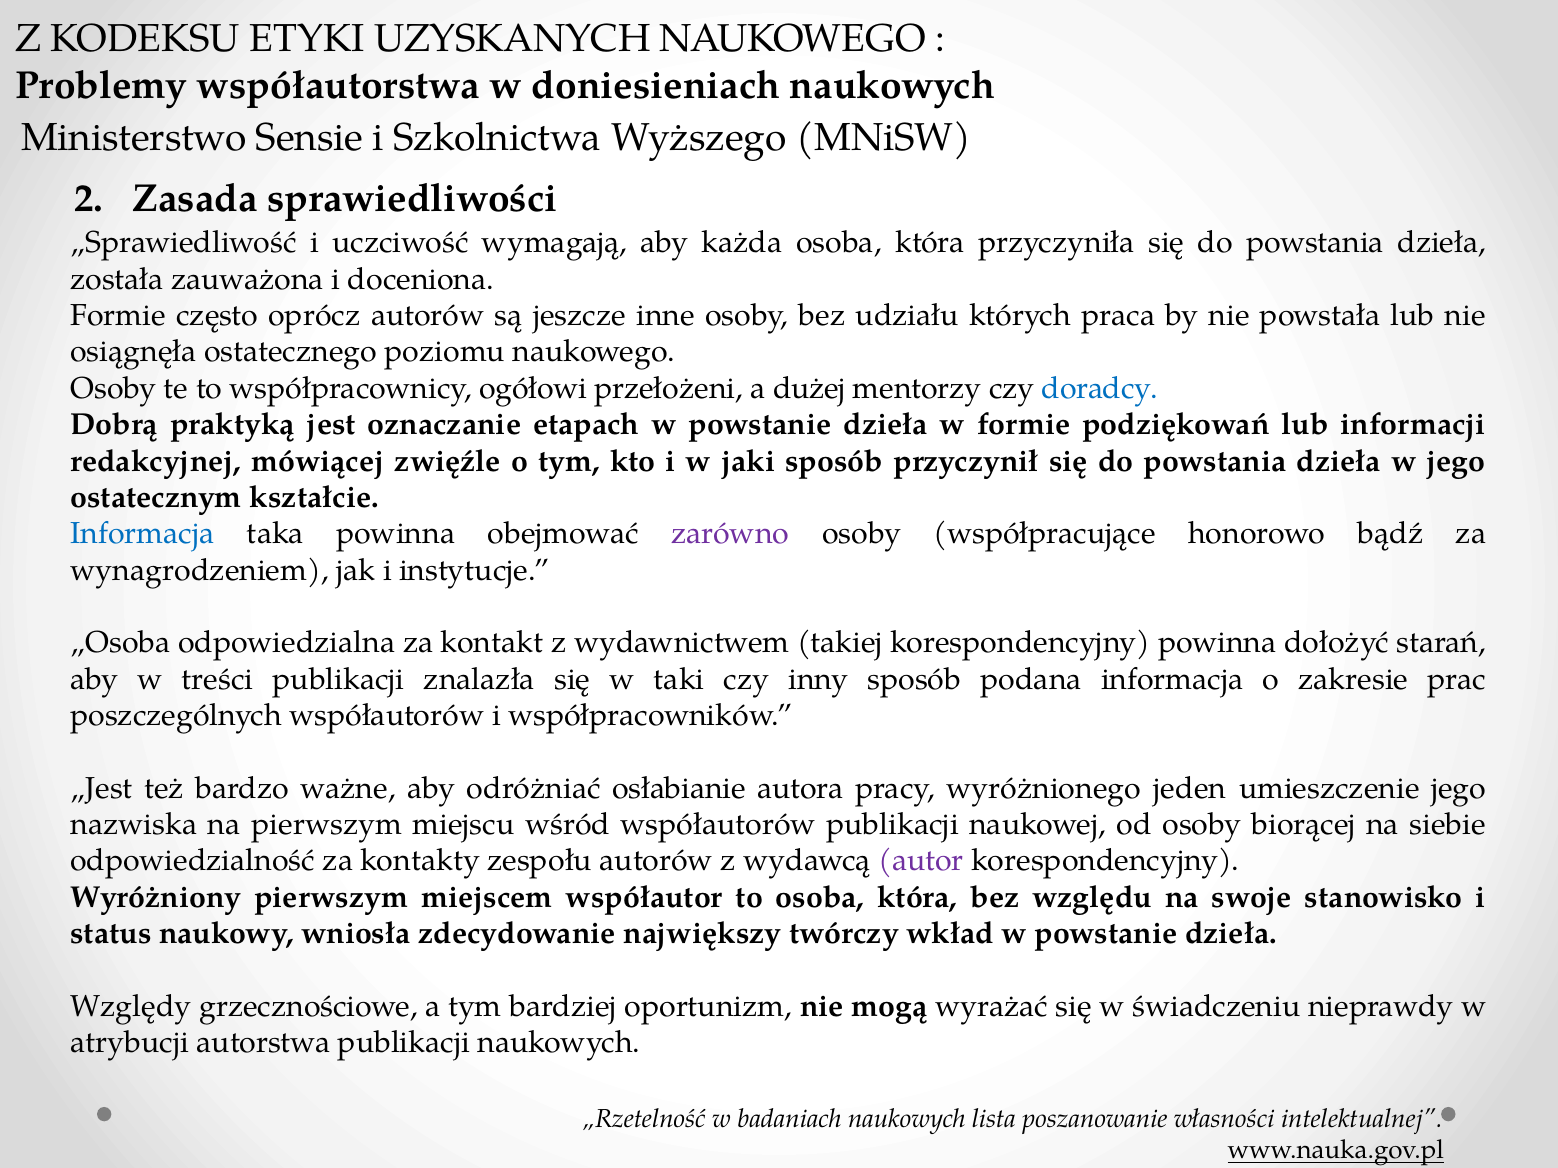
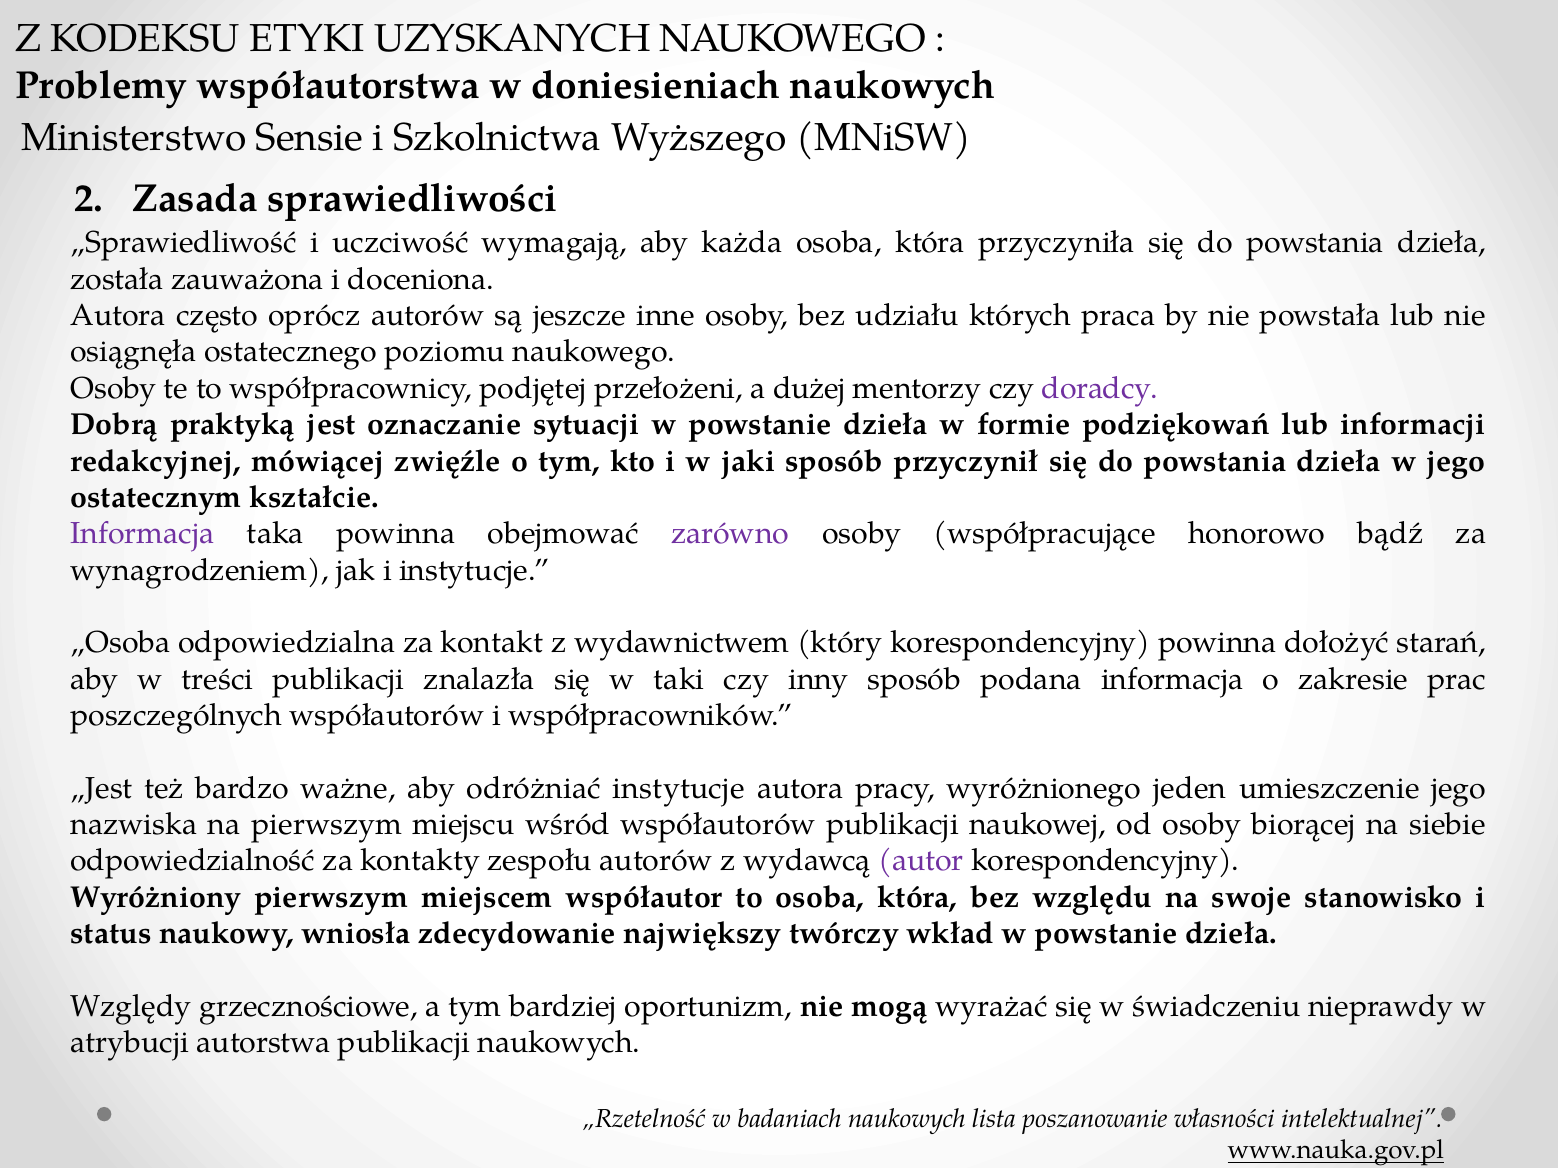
Formie at (118, 316): Formie -> Autora
ogółowi: ogółowi -> podjętej
doradcy colour: blue -> purple
etapach: etapach -> sytuacji
Informacja at (143, 534) colour: blue -> purple
takiej: takiej -> który
odróżniać osłabianie: osłabianie -> instytucje
